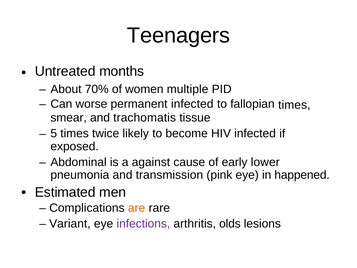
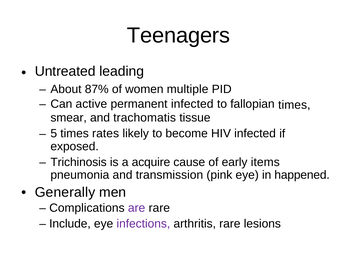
months: months -> leading
70%: 70% -> 87%
worse: worse -> active
twice: twice -> rates
Abdominal: Abdominal -> Trichinosis
against: against -> acquire
lower: lower -> items
Estimated: Estimated -> Generally
are colour: orange -> purple
Variant: Variant -> Include
arthritis olds: olds -> rare
